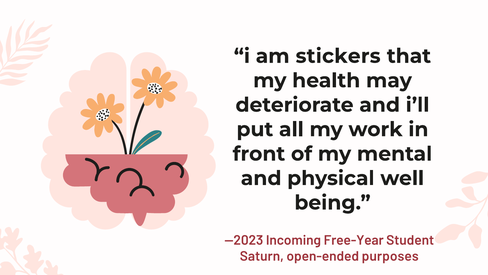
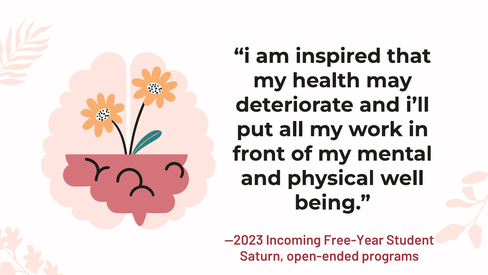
stickers: stickers -> inspired
purposes: purposes -> programs
